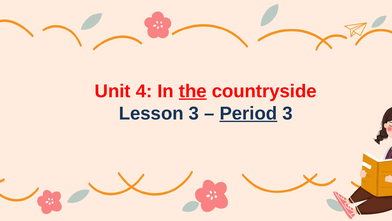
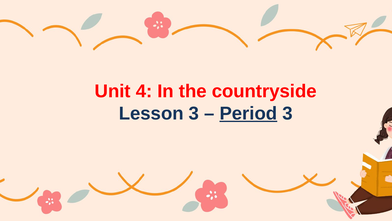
the underline: present -> none
